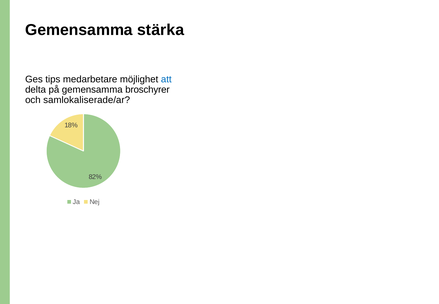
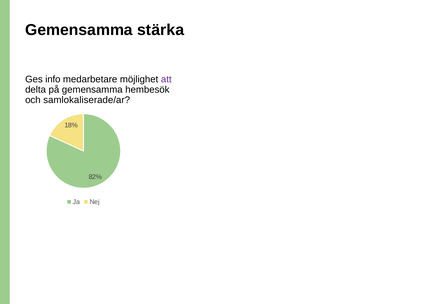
tips: tips -> info
att colour: blue -> purple
broschyrer: broschyrer -> hembesök
